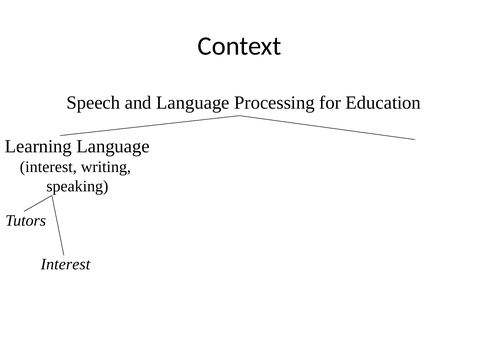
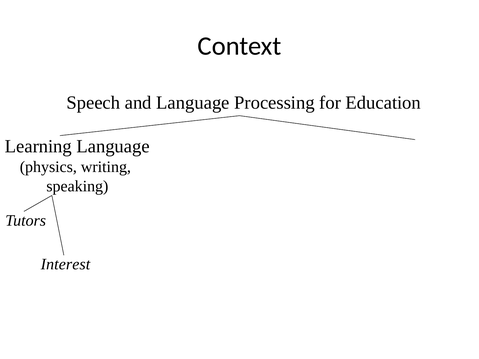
interest at (48, 167): interest -> physics
